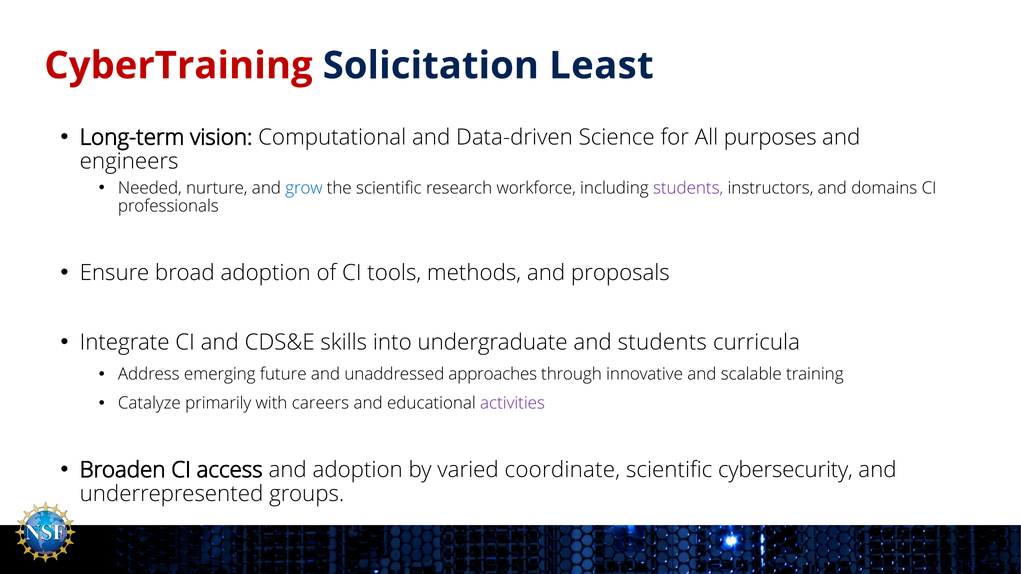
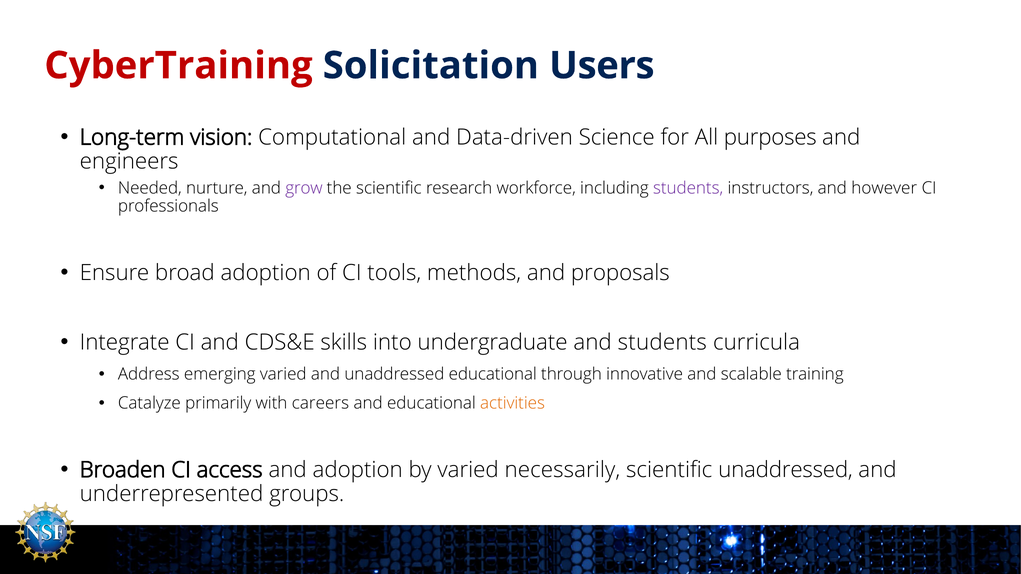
Least: Least -> Users
grow colour: blue -> purple
domains: domains -> however
emerging future: future -> varied
unaddressed approaches: approaches -> educational
activities colour: purple -> orange
coordinate: coordinate -> necessarily
scientific cybersecurity: cybersecurity -> unaddressed
